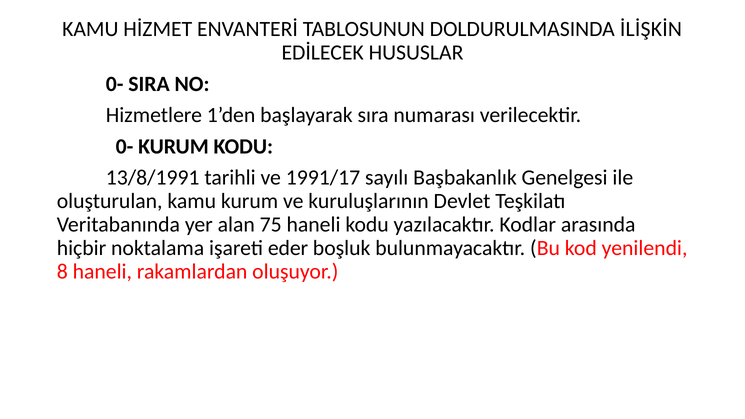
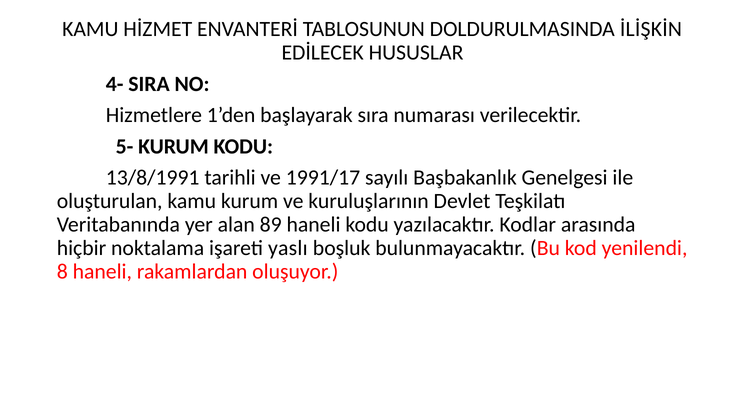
0- at (115, 84): 0- -> 4-
0- at (124, 146): 0- -> 5-
75: 75 -> 89
eder: eder -> yaslı
